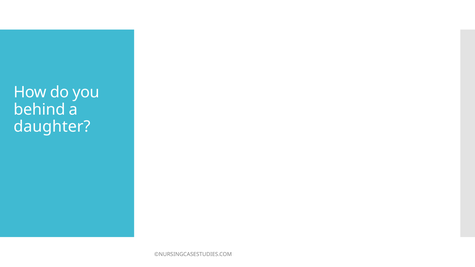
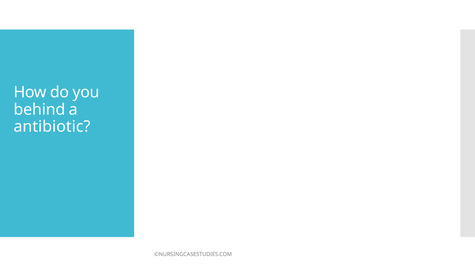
daughter: daughter -> antibiotic
